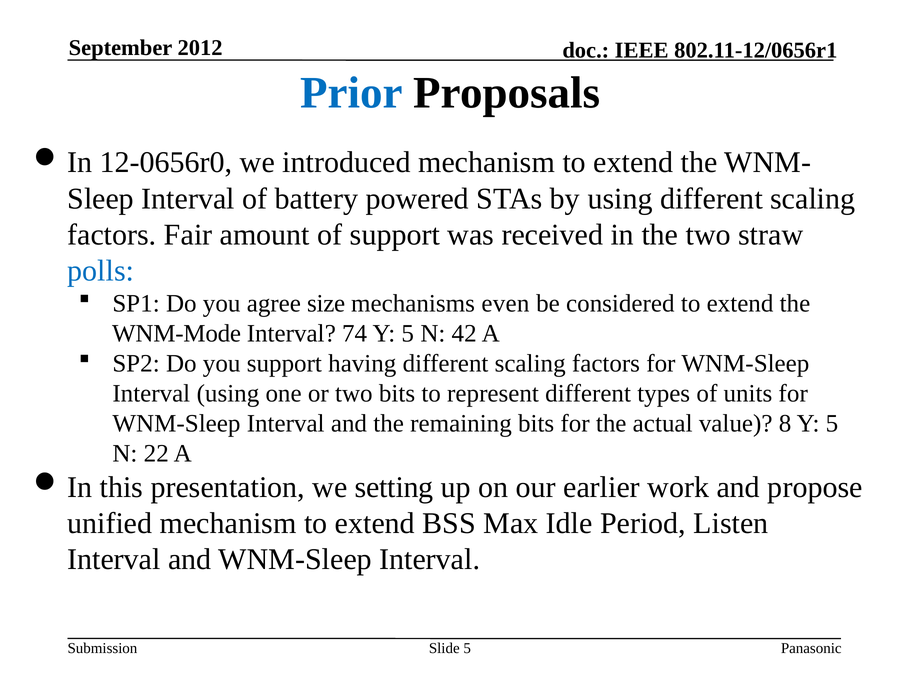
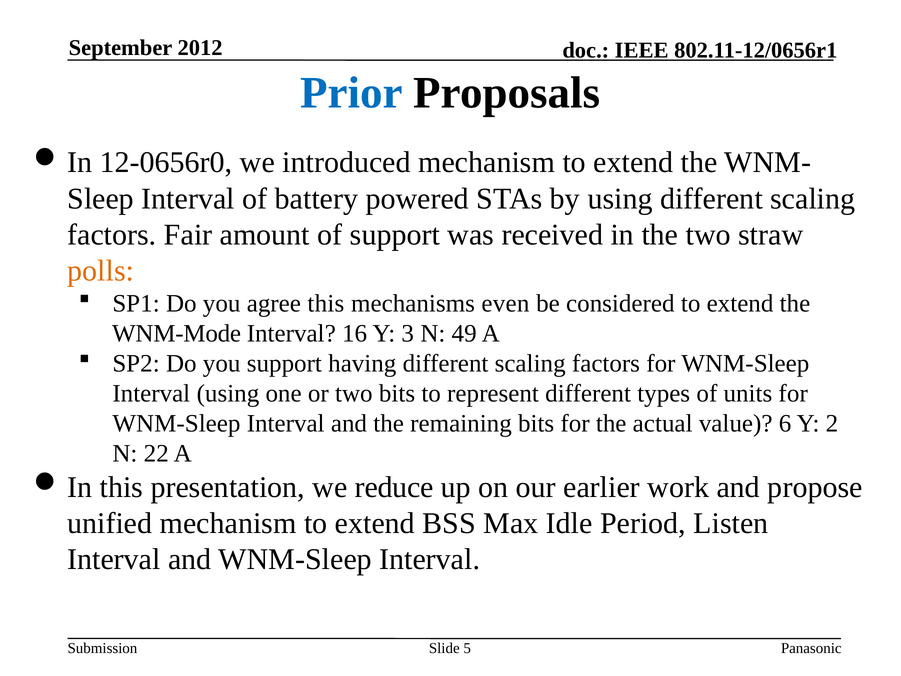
polls colour: blue -> orange
agree size: size -> this
74: 74 -> 16
5 at (408, 333): 5 -> 3
42: 42 -> 49
8: 8 -> 6
5 at (832, 423): 5 -> 2
setting: setting -> reduce
